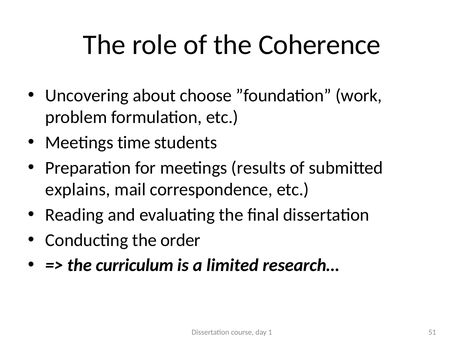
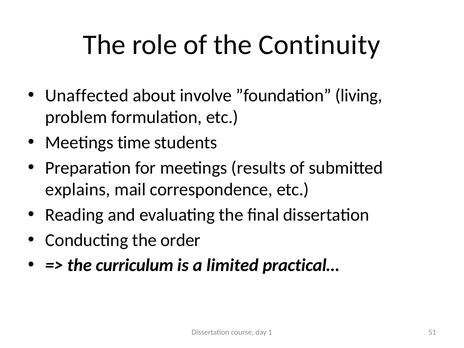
Coherence: Coherence -> Continuity
Uncovering: Uncovering -> Unaffected
choose: choose -> involve
work: work -> living
research…: research… -> practical…
